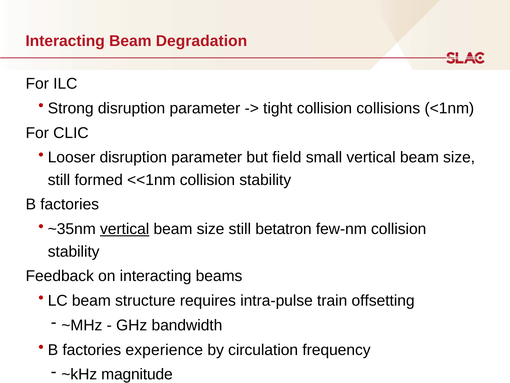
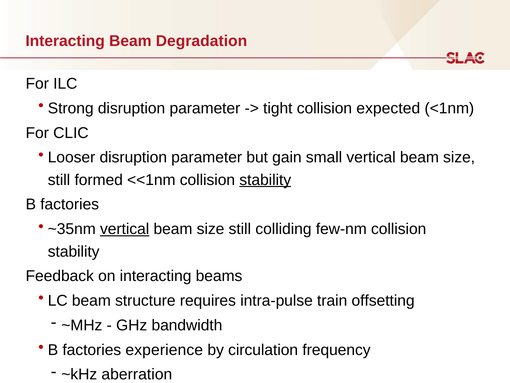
collisions: collisions -> expected
field: field -> gain
stability at (265, 180) underline: none -> present
betatron: betatron -> colliding
magnitude: magnitude -> aberration
